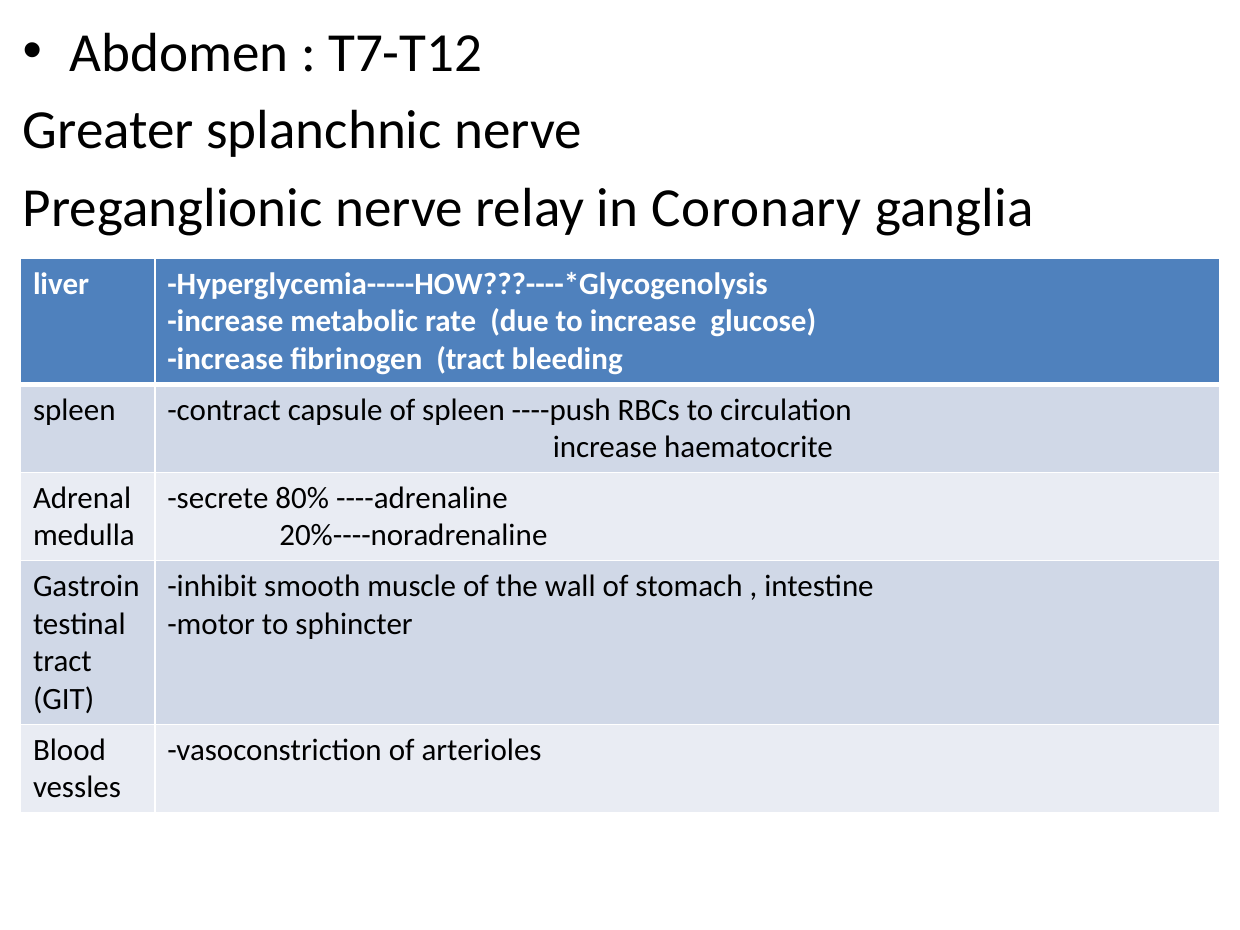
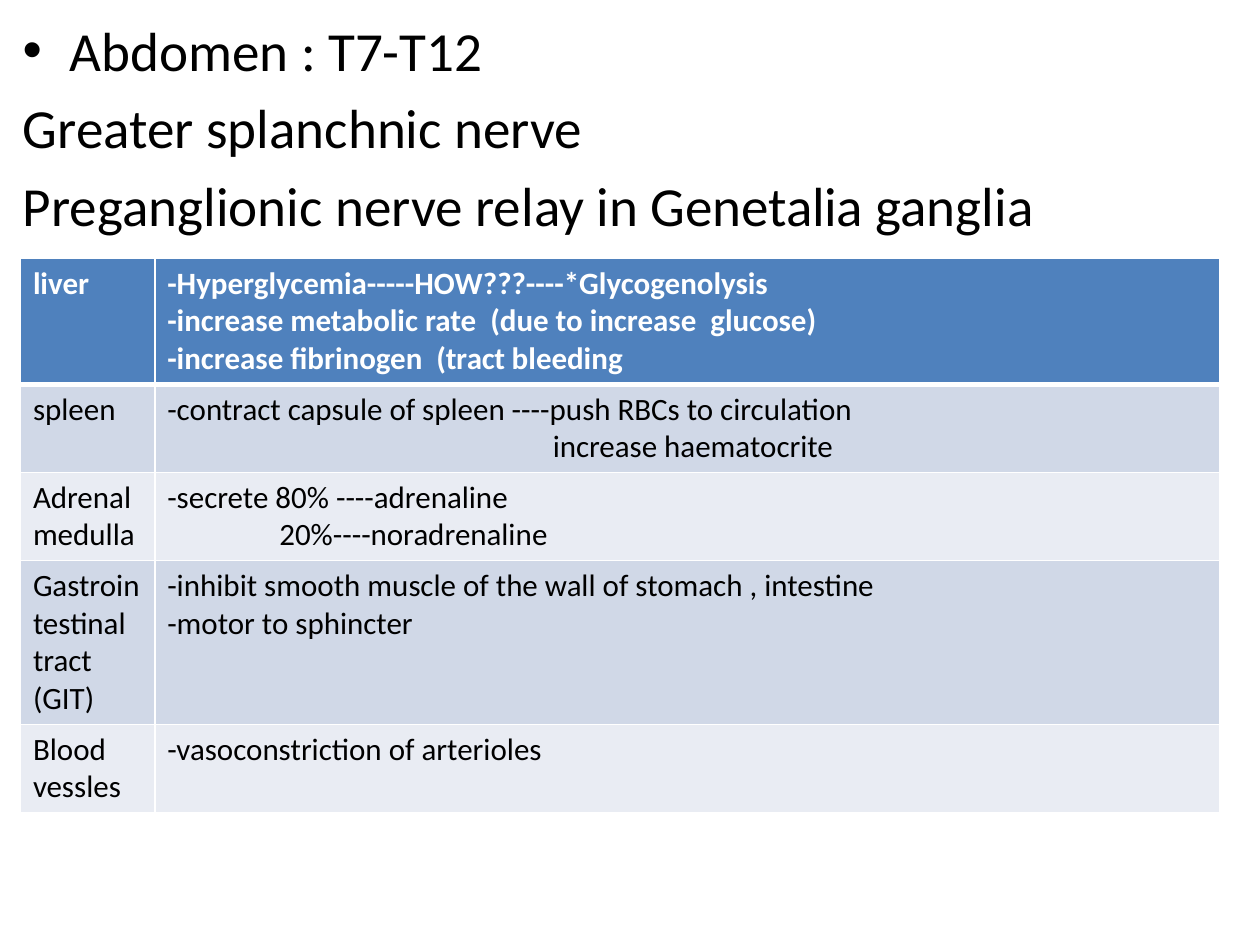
Coronary: Coronary -> Genetalia
